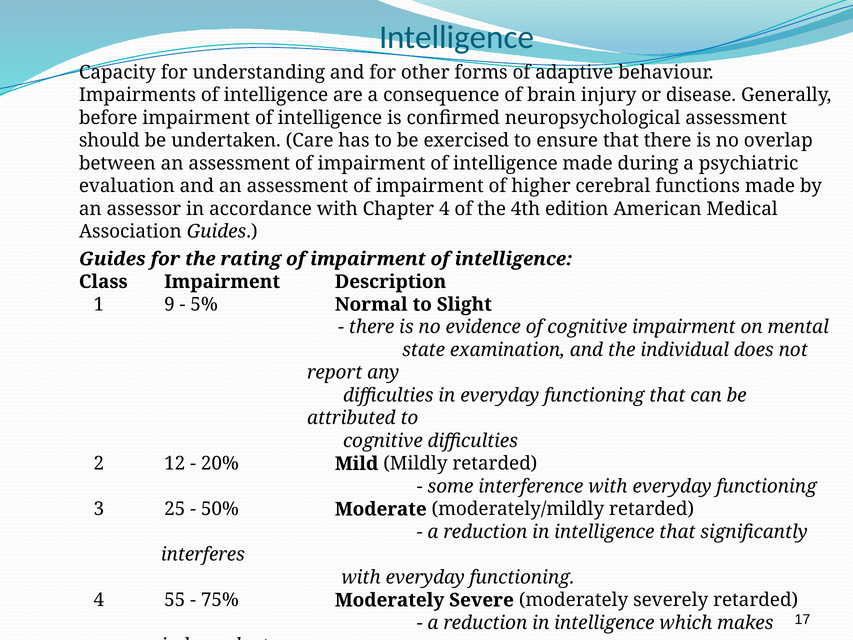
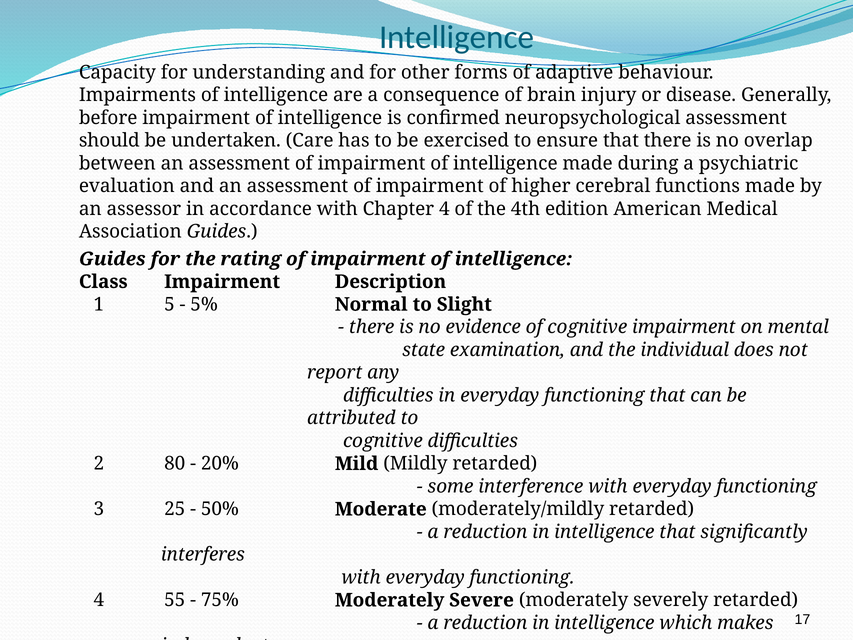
1 9: 9 -> 5
12: 12 -> 80
